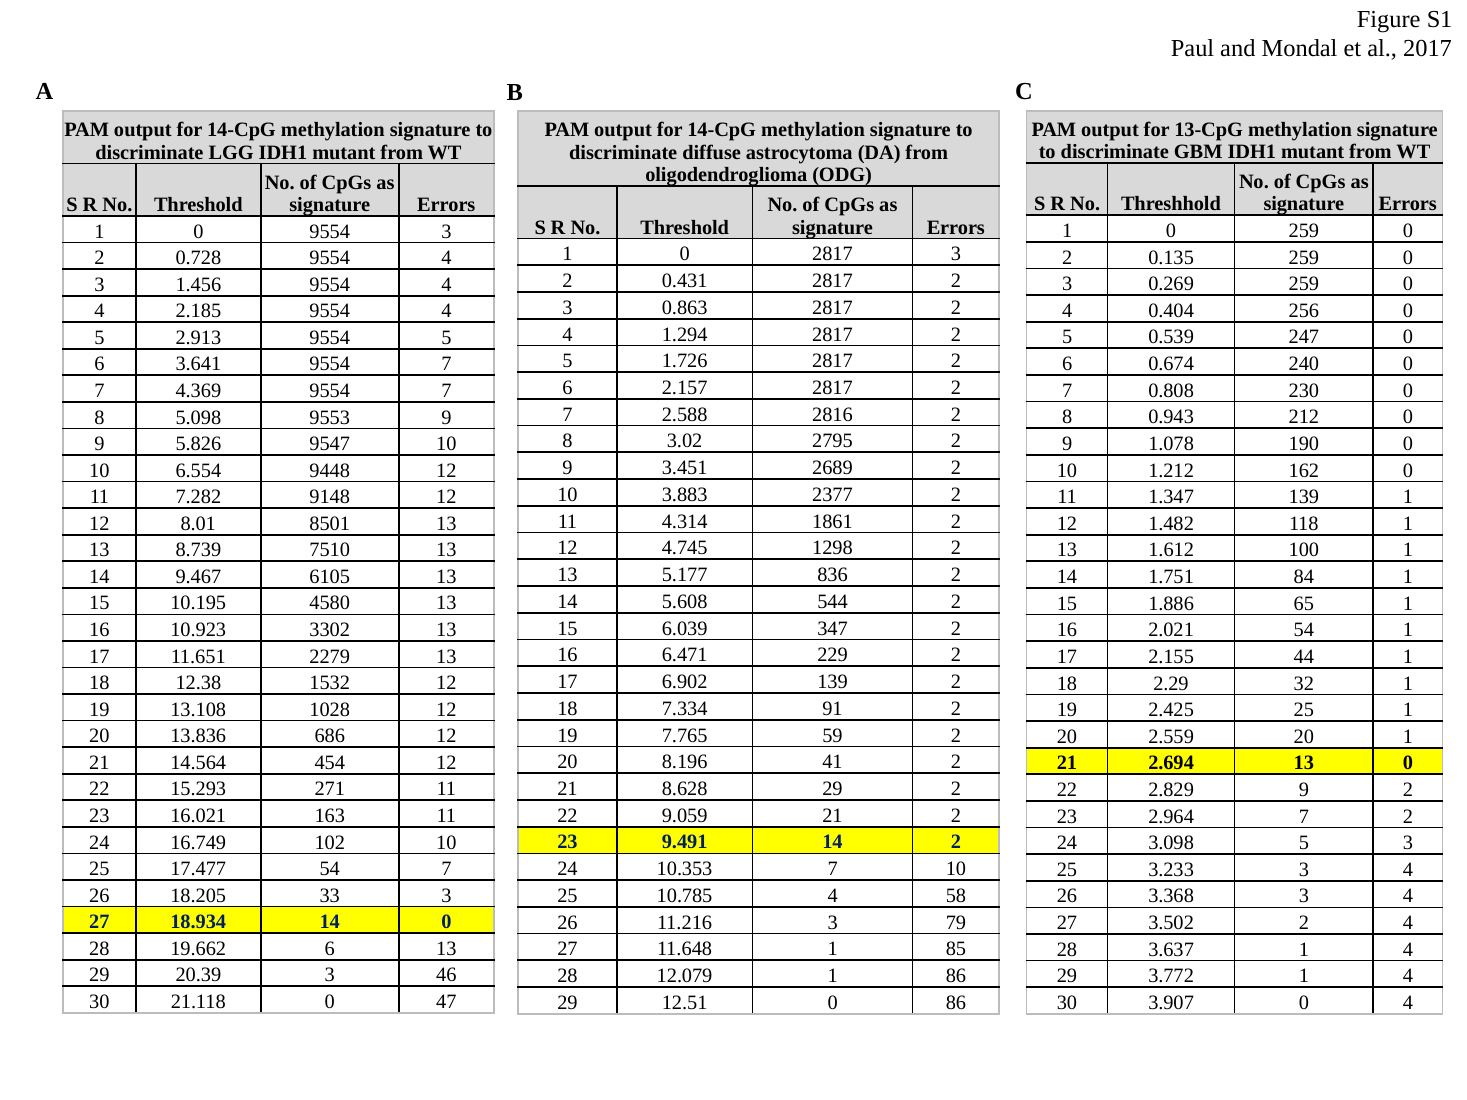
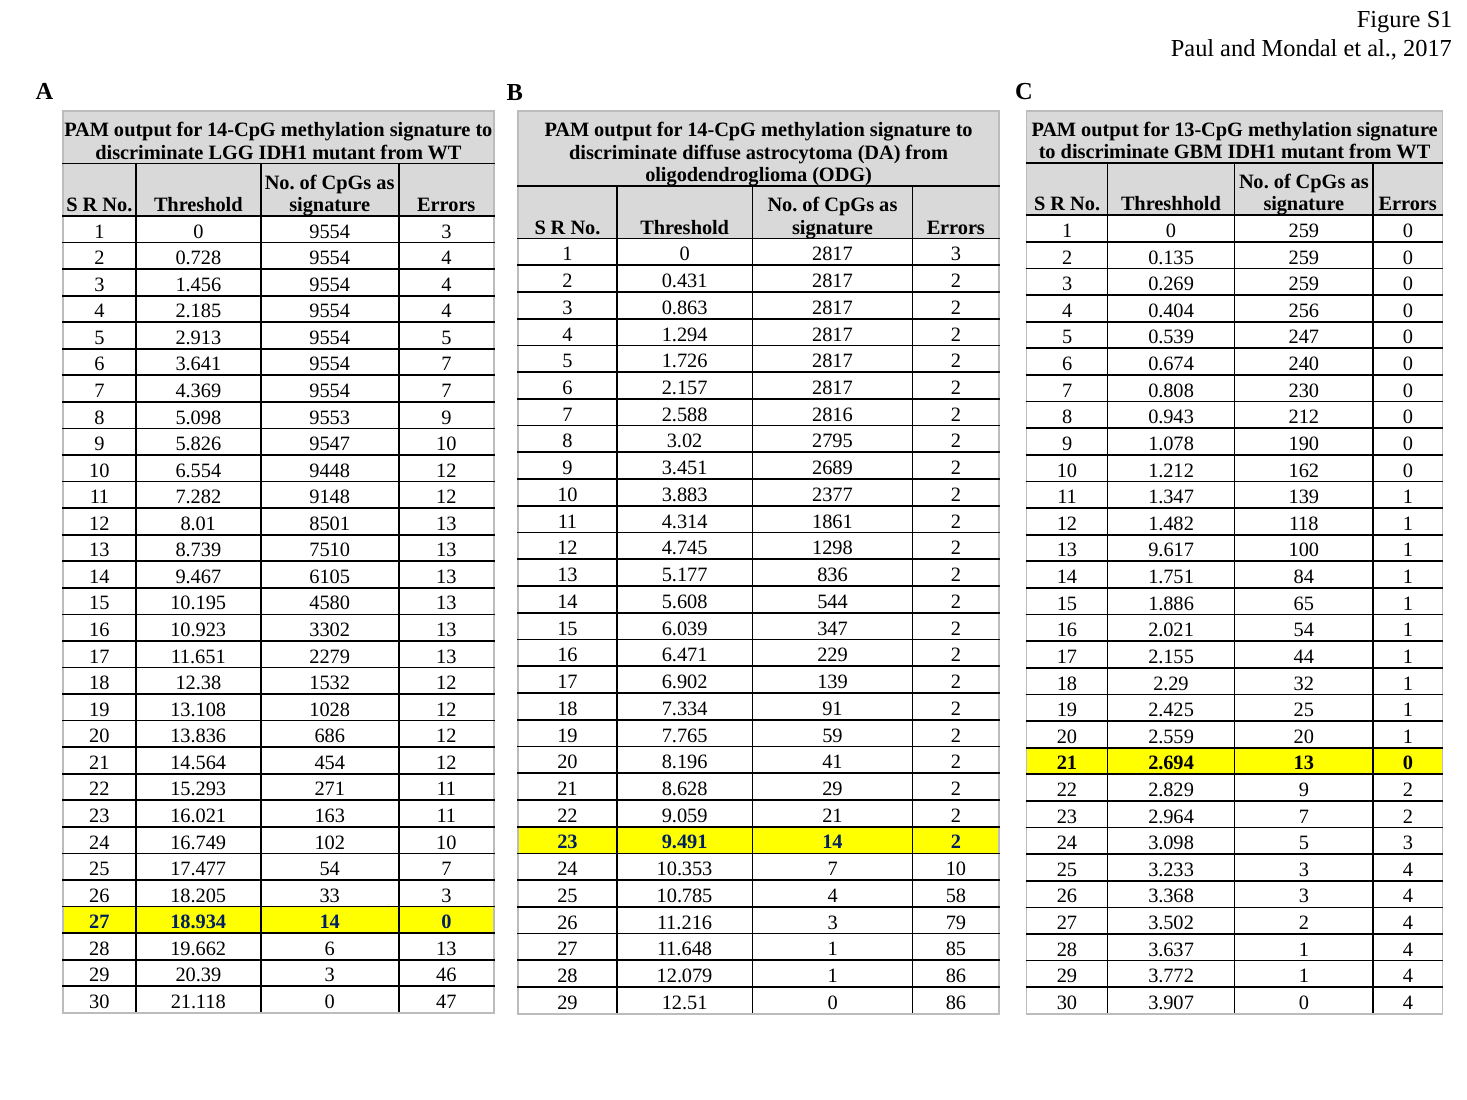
1.612: 1.612 -> 9.617
